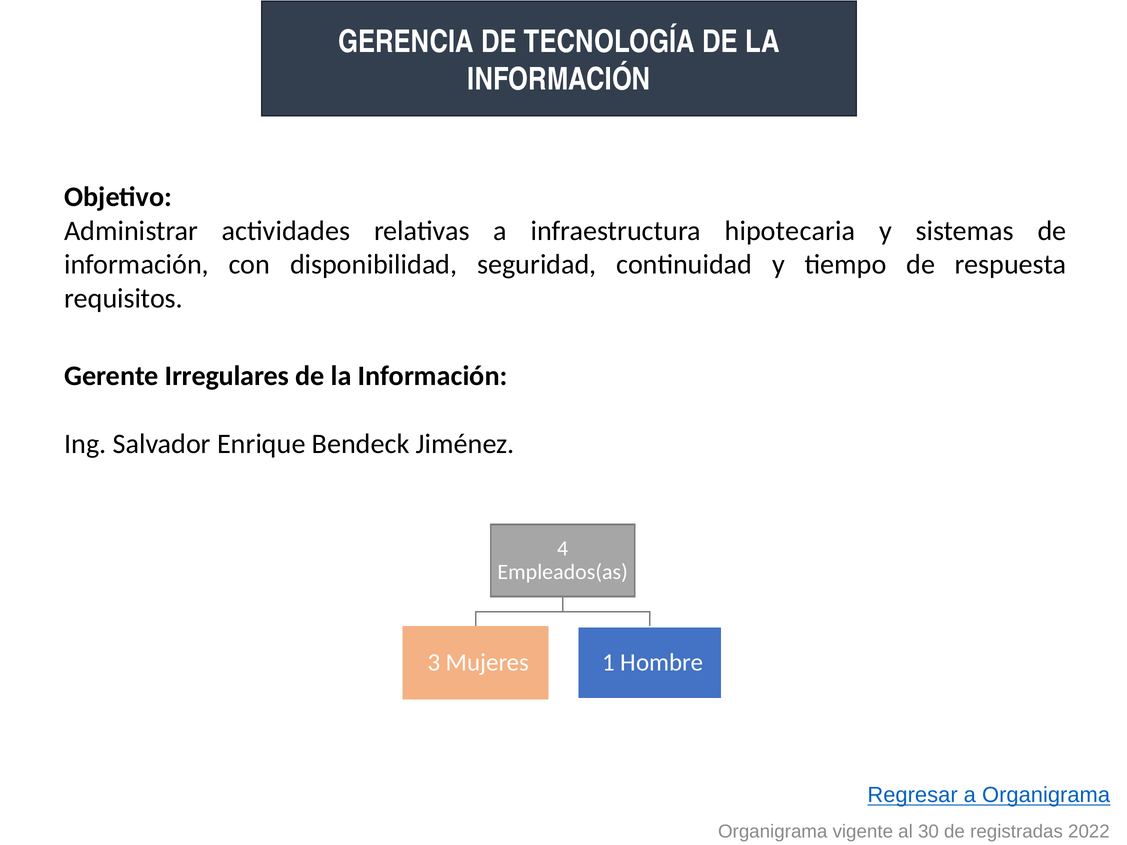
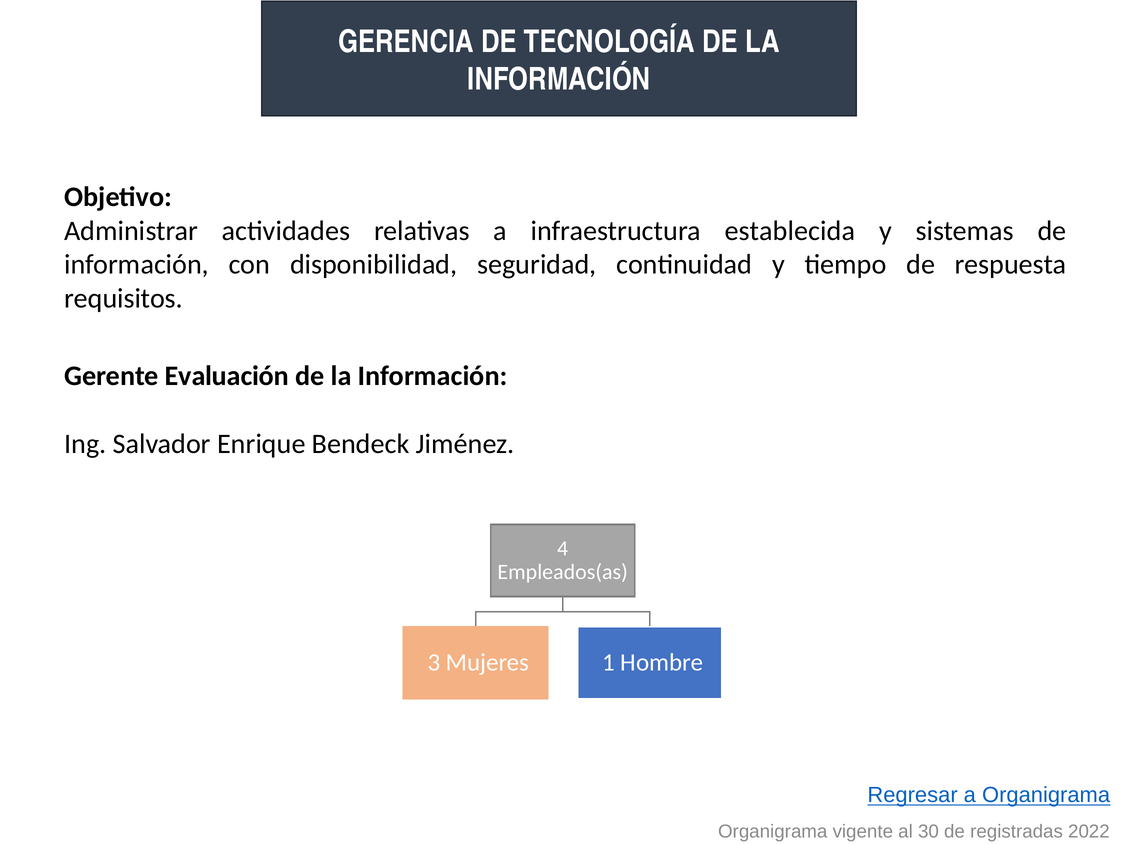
hipotecaria: hipotecaria -> establecida
Irregulares: Irregulares -> Evaluación
